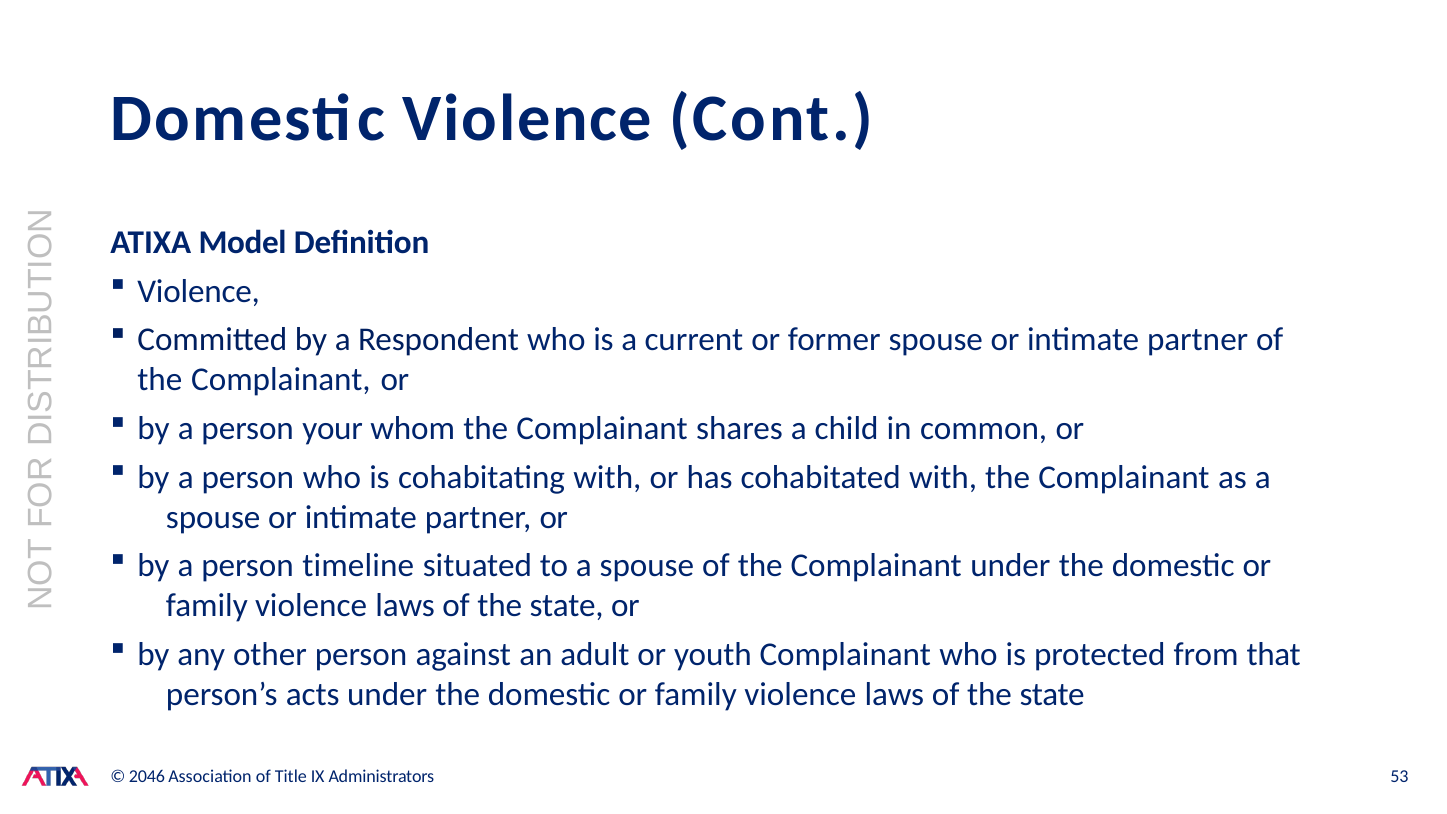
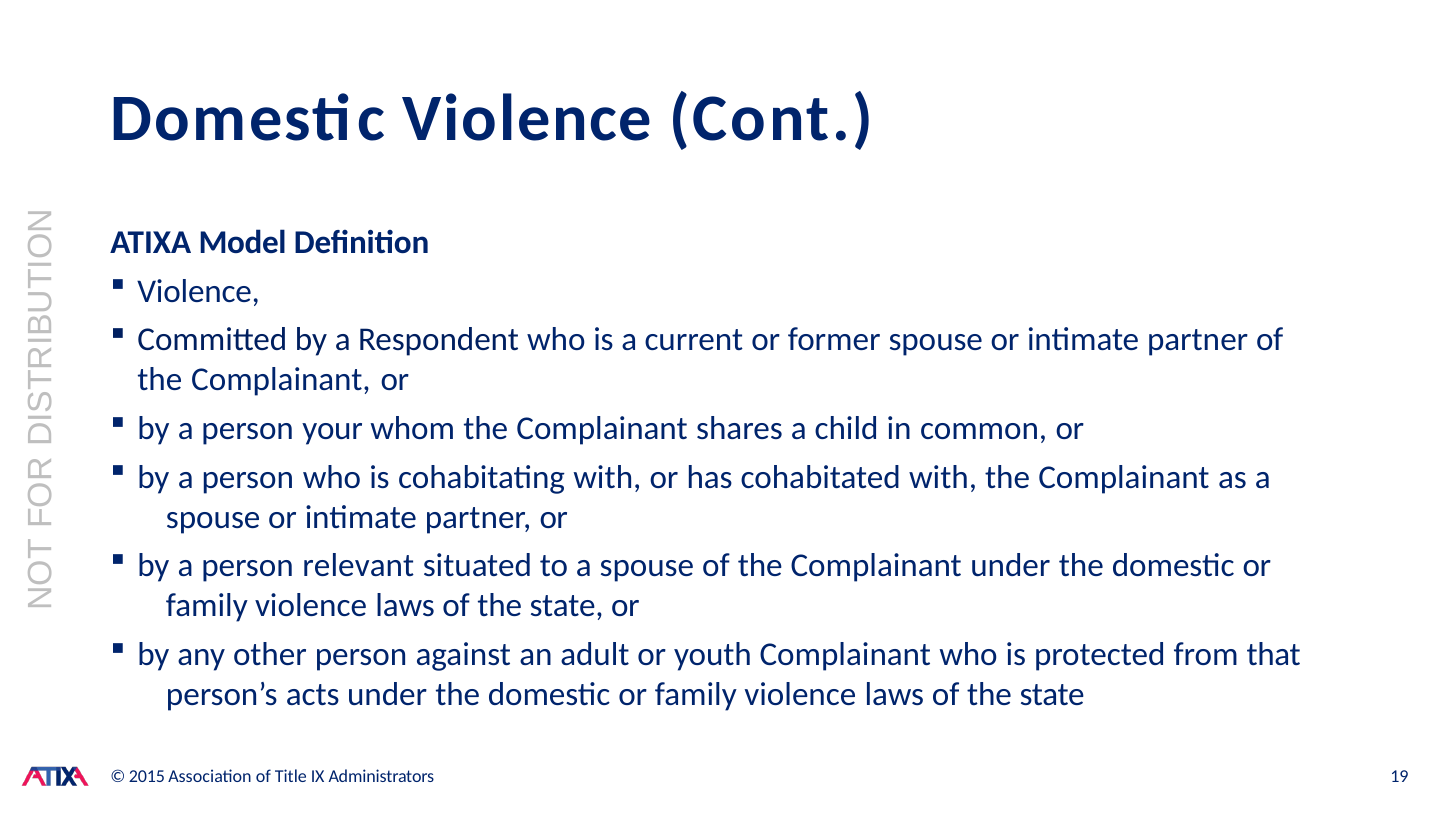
timeline: timeline -> relevant
2046: 2046 -> 2015
53: 53 -> 19
